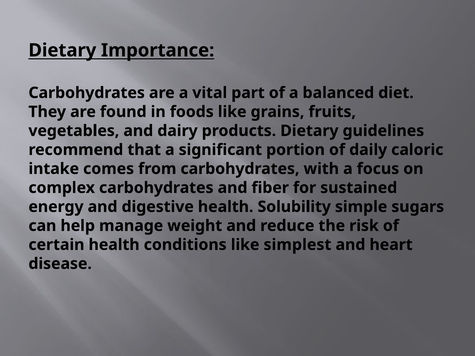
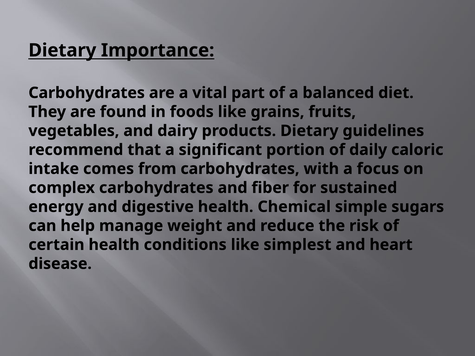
Solubility: Solubility -> Chemical
